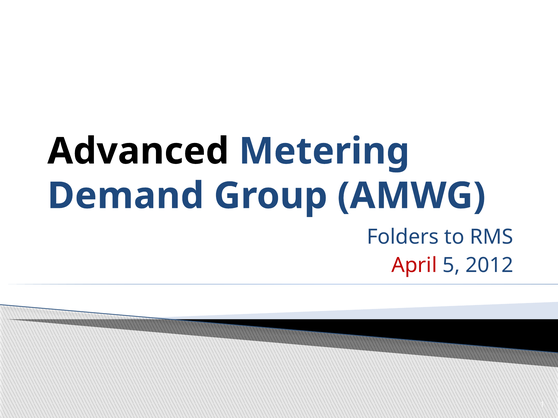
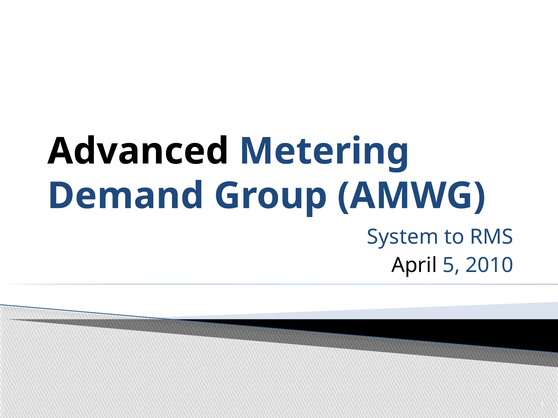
Folders: Folders -> System
April colour: red -> black
2012: 2012 -> 2010
